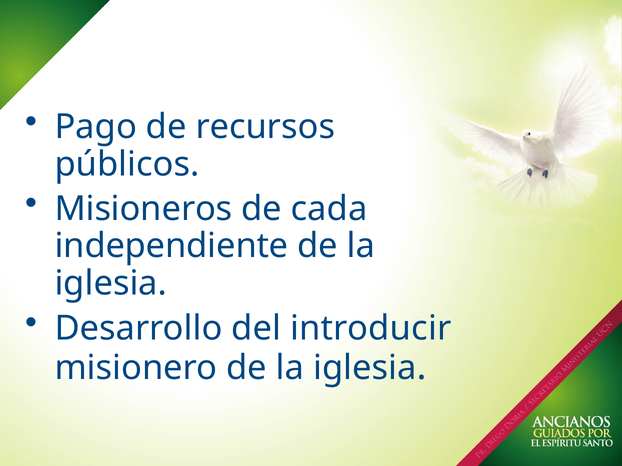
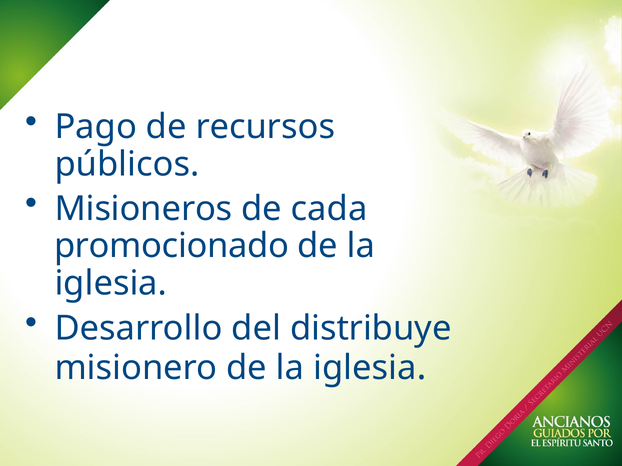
independiente: independiente -> promocionado
introducir: introducir -> distribuye
